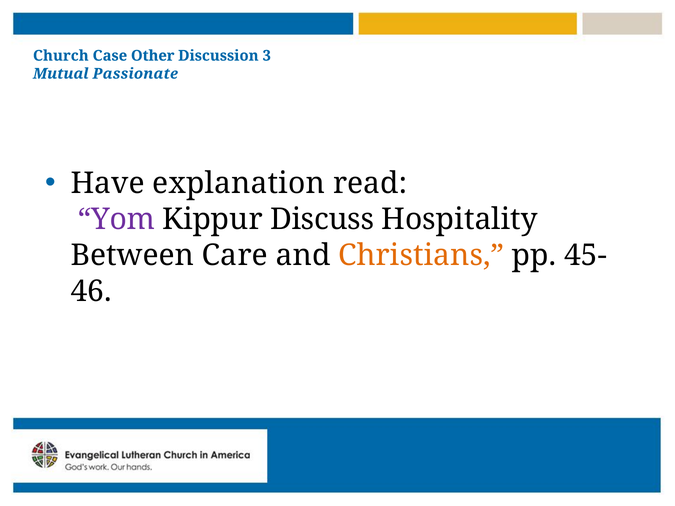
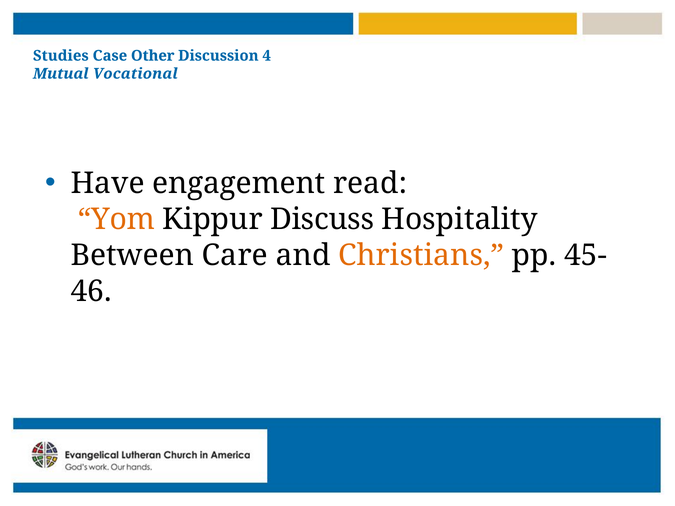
Church: Church -> Studies
3: 3 -> 4
Passionate: Passionate -> Vocational
explanation: explanation -> engagement
Yom colour: purple -> orange
